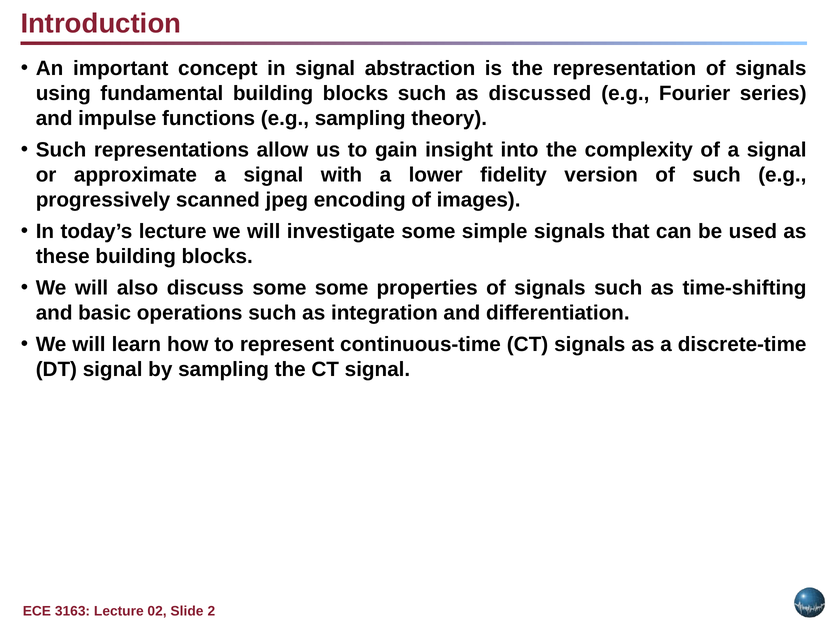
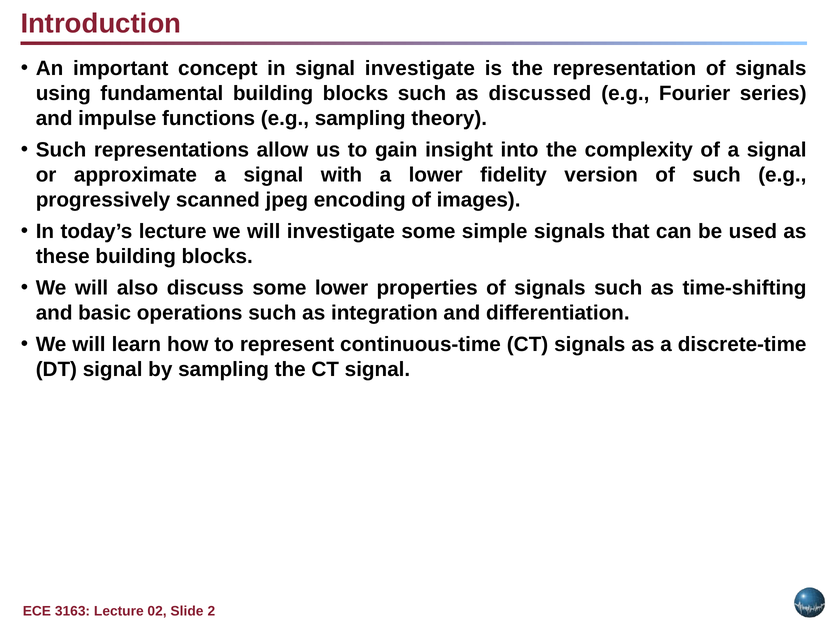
signal abstraction: abstraction -> investigate
some some: some -> lower
